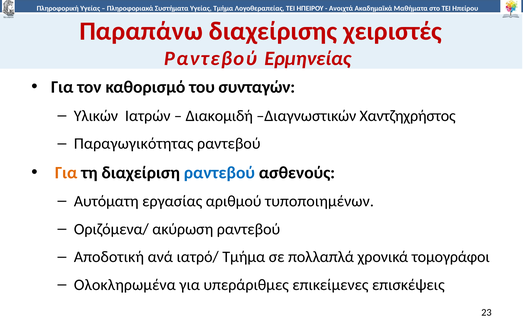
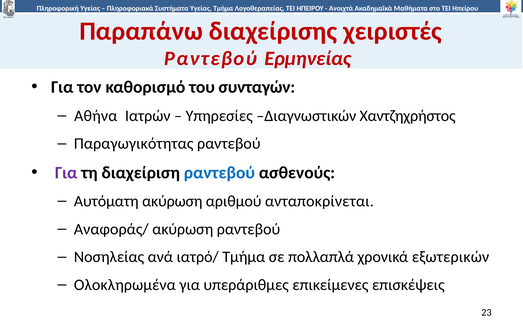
Υλικών: Υλικών -> Αθήνα
Διακομιδή: Διακομιδή -> Υπηρεσίες
Για at (66, 173) colour: orange -> purple
Αυτόματη εργασίας: εργασίας -> ακύρωση
τυποποιημένων: τυποποιημένων -> ανταποκρίνεται
Οριζόμενα/: Οριζόμενα/ -> Αναφοράς/
Αποδοτική: Αποδοτική -> Νοσηλείας
τομογράφοι: τομογράφοι -> εξωτερικών
